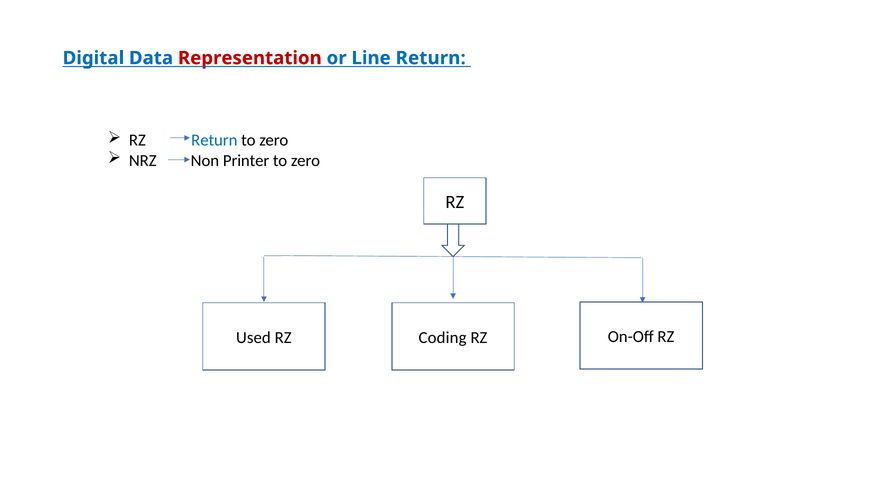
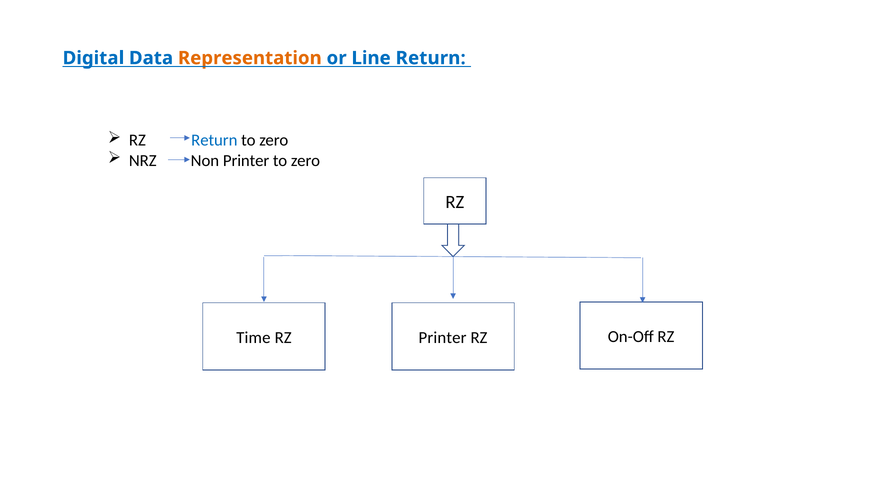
Representation colour: red -> orange
Used: Used -> Time
Coding at (443, 337): Coding -> Printer
